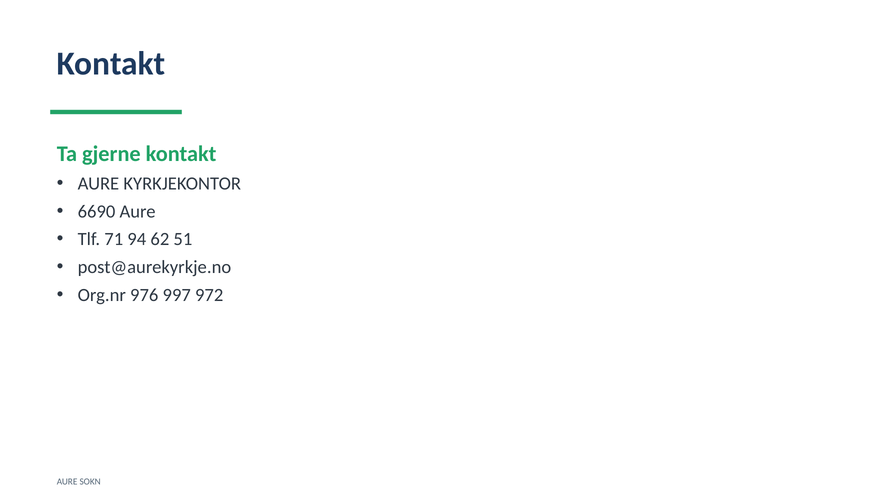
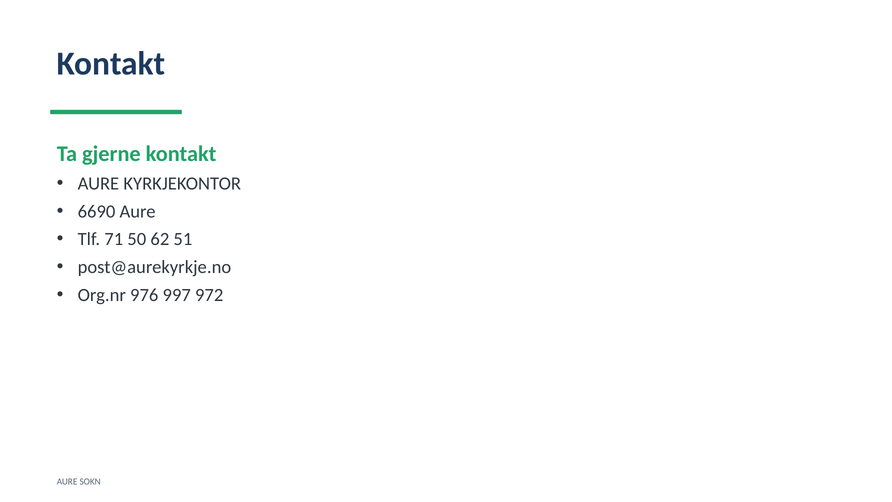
94: 94 -> 50
